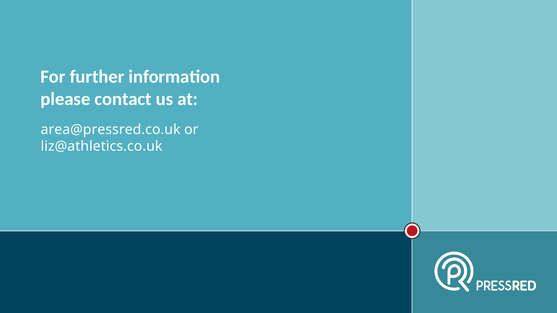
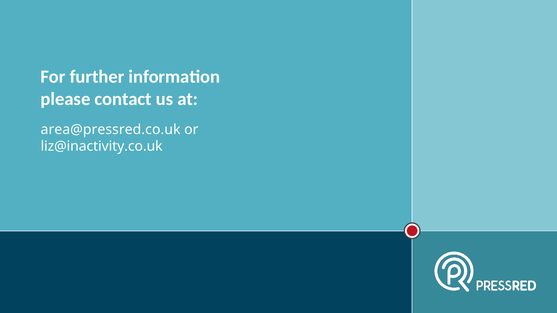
liz@athletics.co.uk: liz@athletics.co.uk -> liz@inactivity.co.uk
